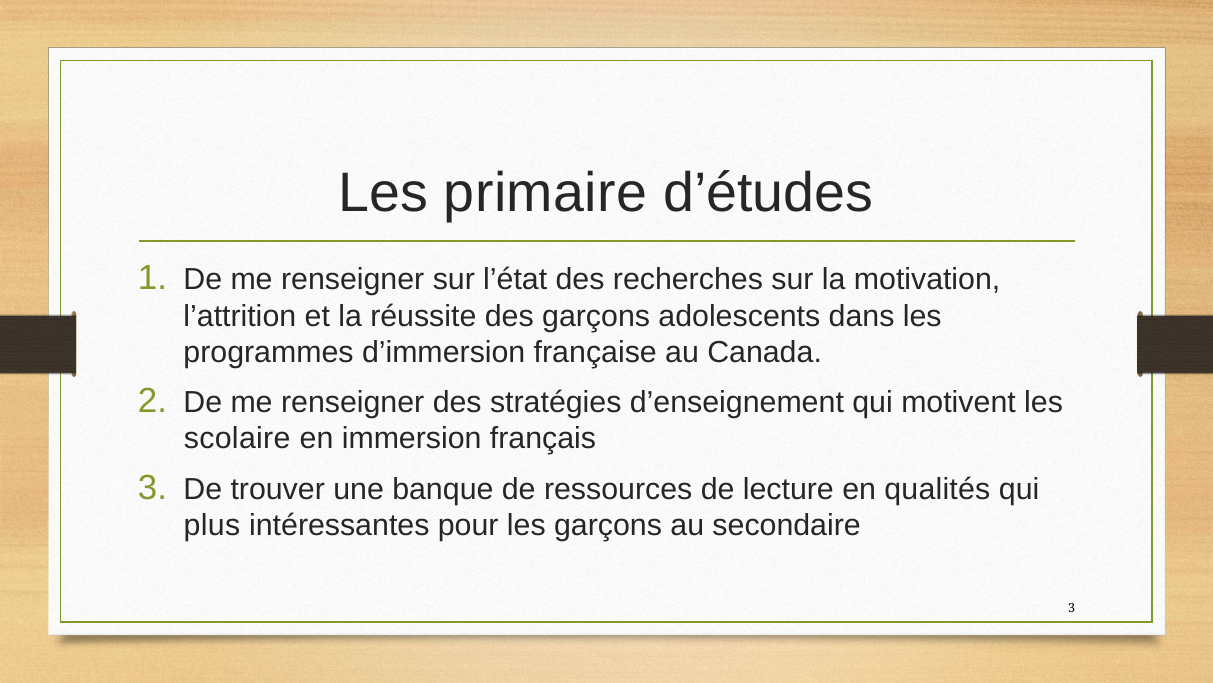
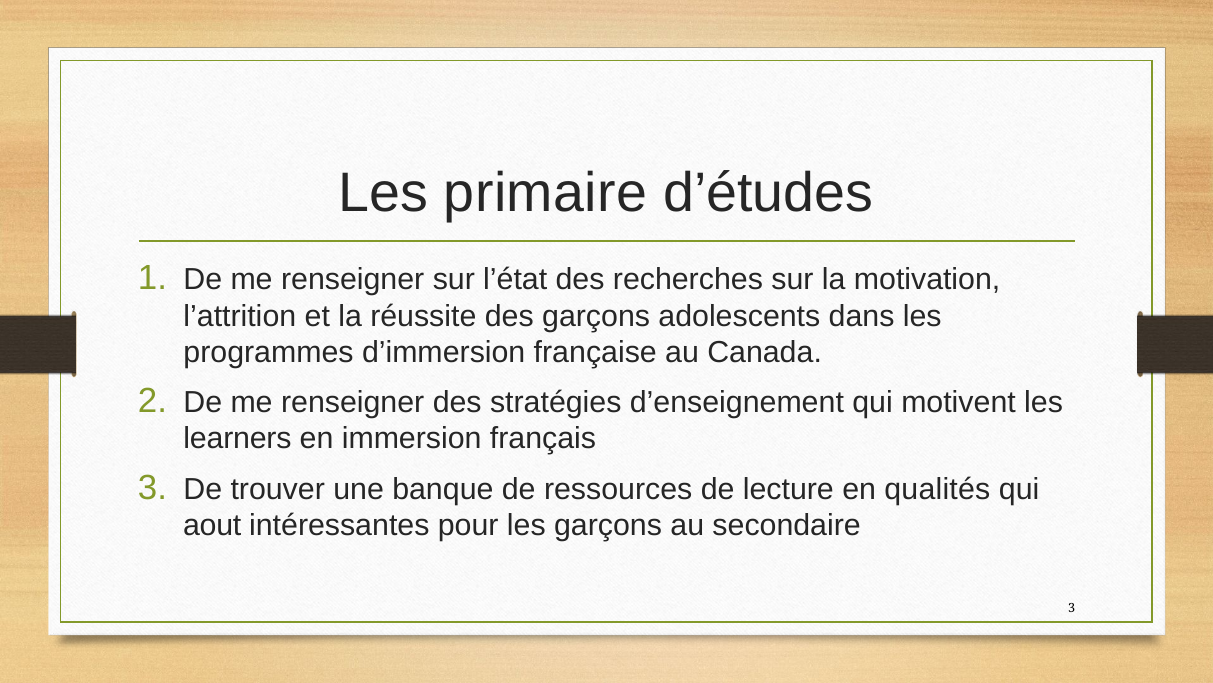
scolaire: scolaire -> learners
plus: plus -> aout
